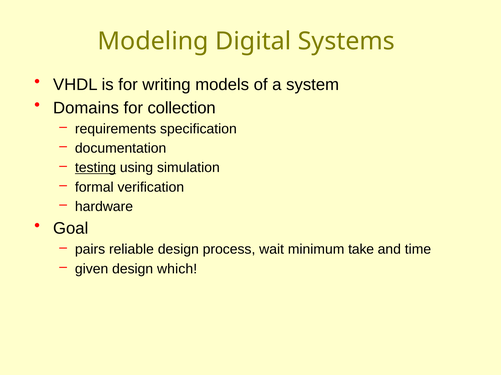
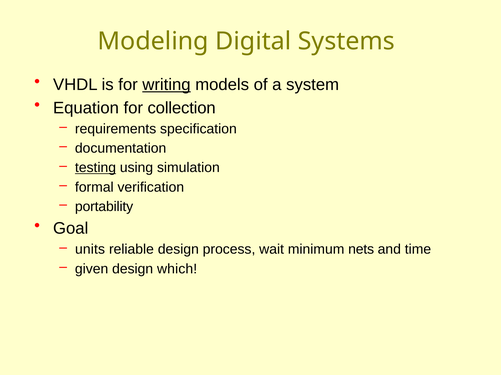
writing underline: none -> present
Domains: Domains -> Equation
hardware: hardware -> portability
pairs: pairs -> units
take: take -> nets
